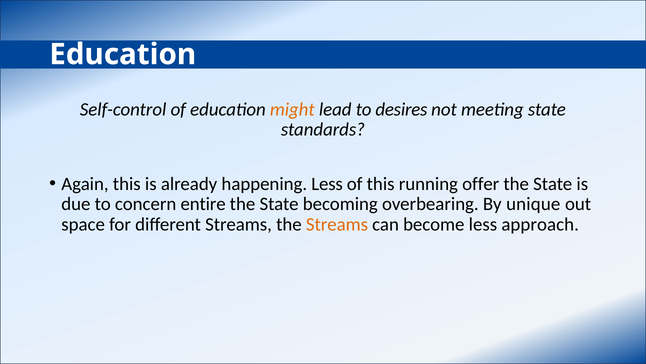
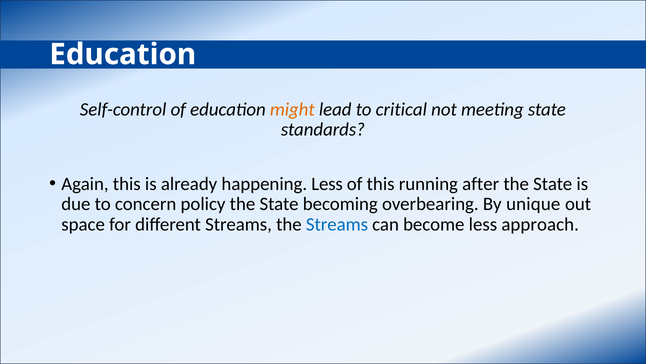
desires: desires -> critical
offer: offer -> after
entire: entire -> policy
Streams at (337, 224) colour: orange -> blue
